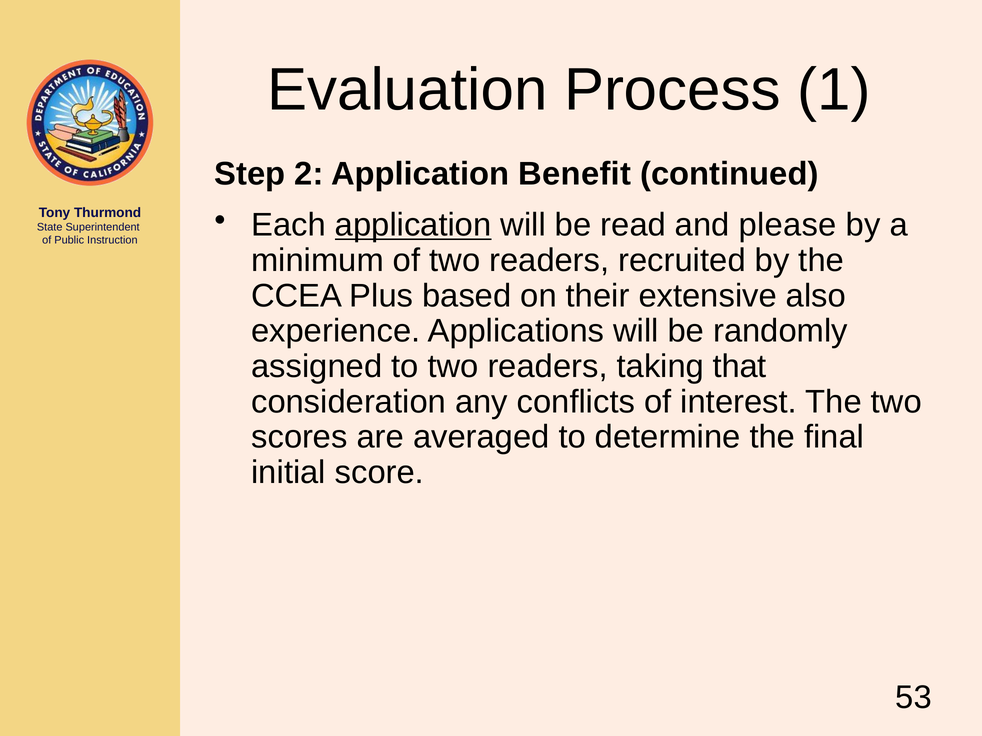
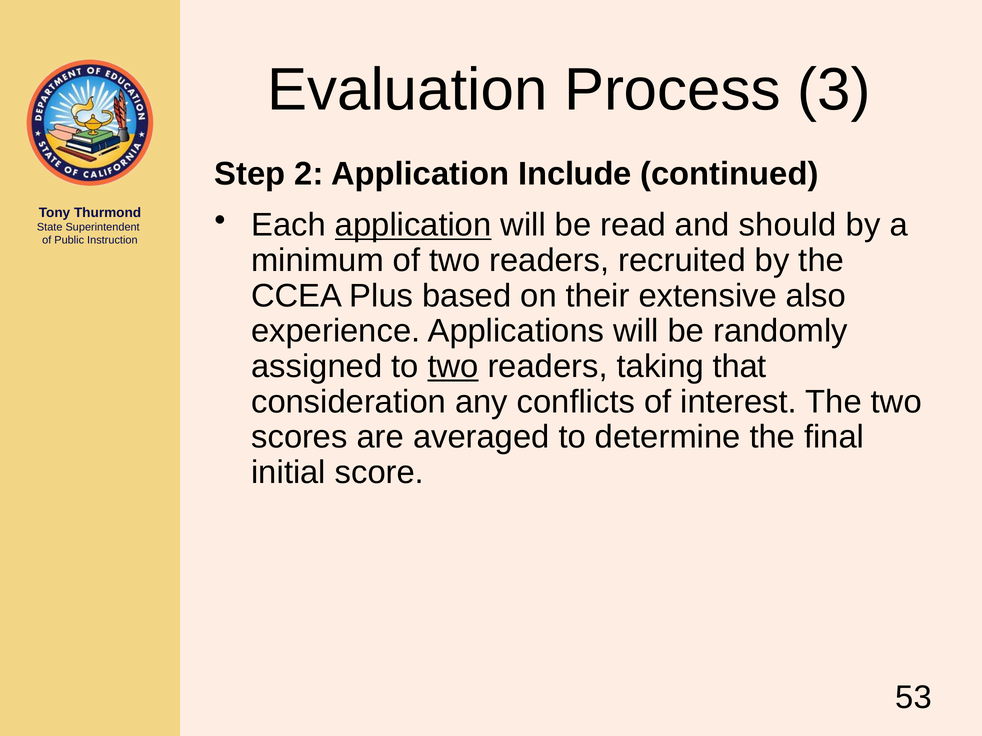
1: 1 -> 3
Benefit: Benefit -> Include
please: please -> should
two at (453, 367) underline: none -> present
